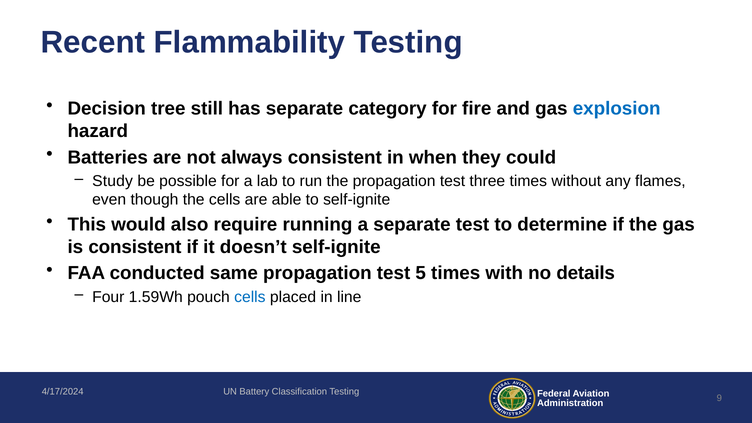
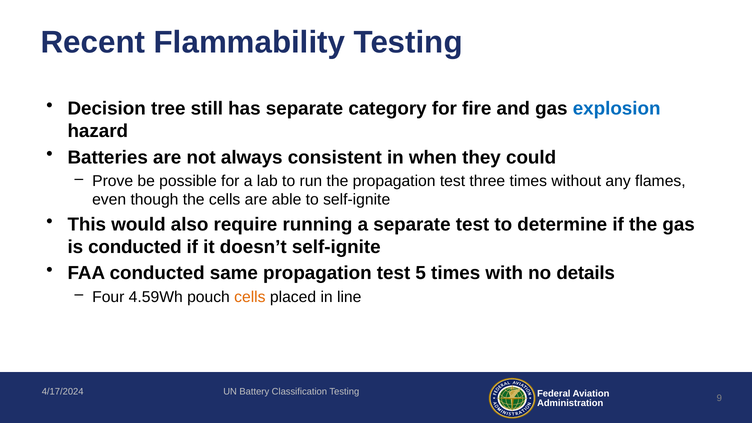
Study: Study -> Prove
is consistent: consistent -> conducted
1.59Wh: 1.59Wh -> 4.59Wh
cells at (250, 297) colour: blue -> orange
